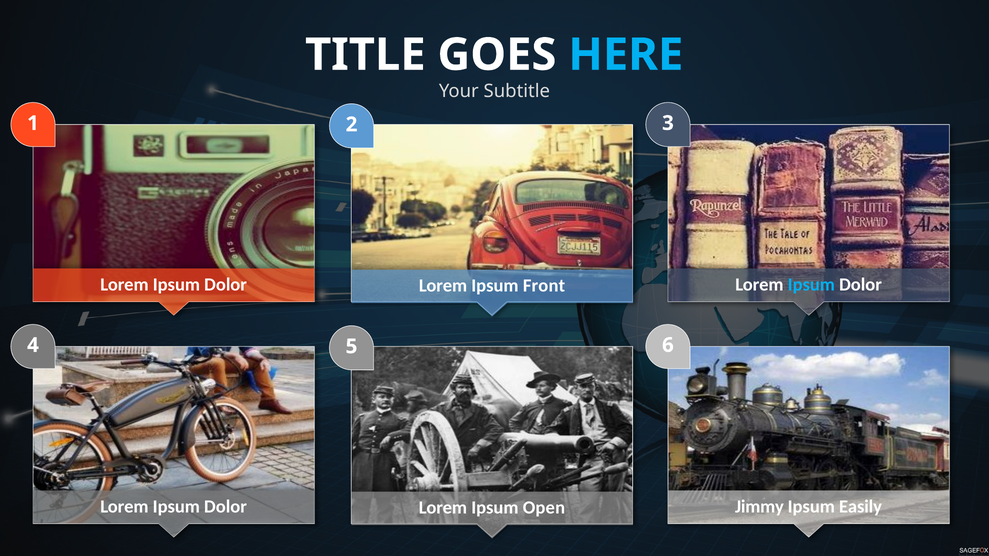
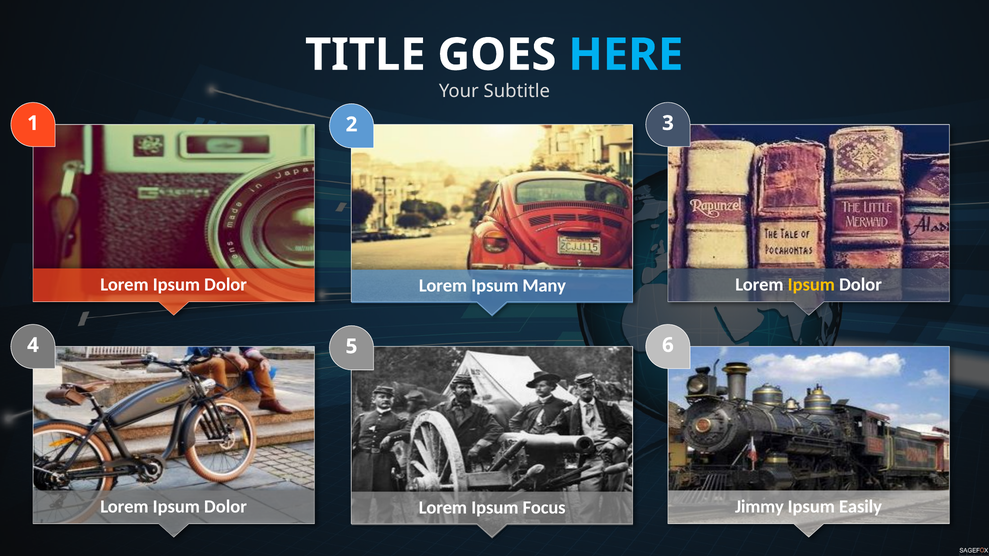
Ipsum at (811, 285) colour: light blue -> yellow
Front: Front -> Many
Open: Open -> Focus
